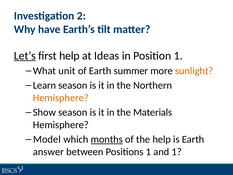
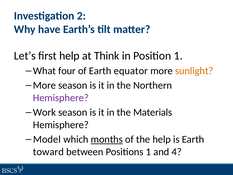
Let’s underline: present -> none
Ideas: Ideas -> Think
unit: unit -> four
summer: summer -> equator
Learn at (44, 85): Learn -> More
Hemisphere at (61, 98) colour: orange -> purple
Show: Show -> Work
answer: answer -> toward
and 1: 1 -> 4
